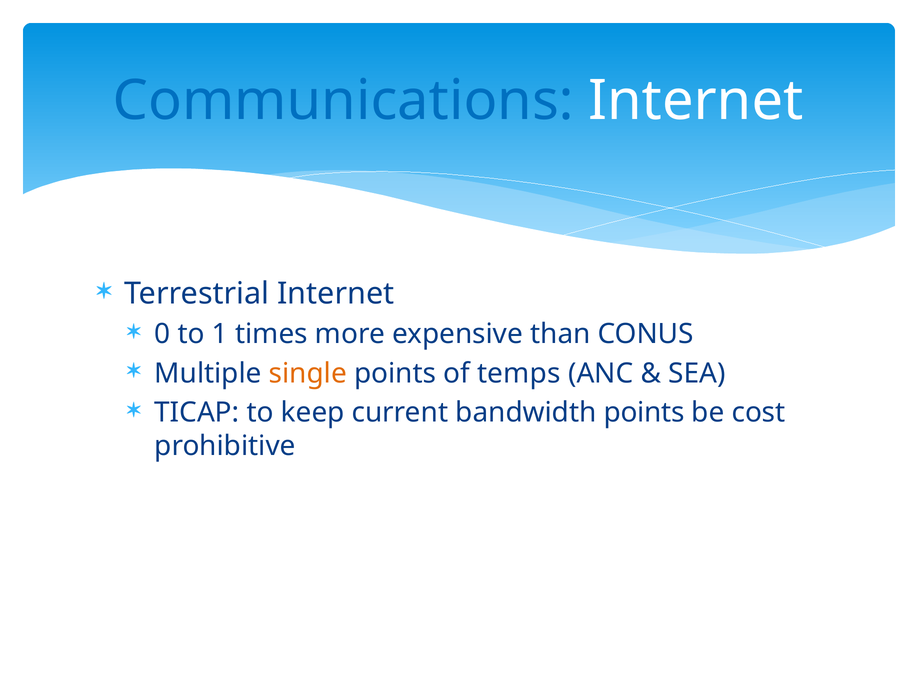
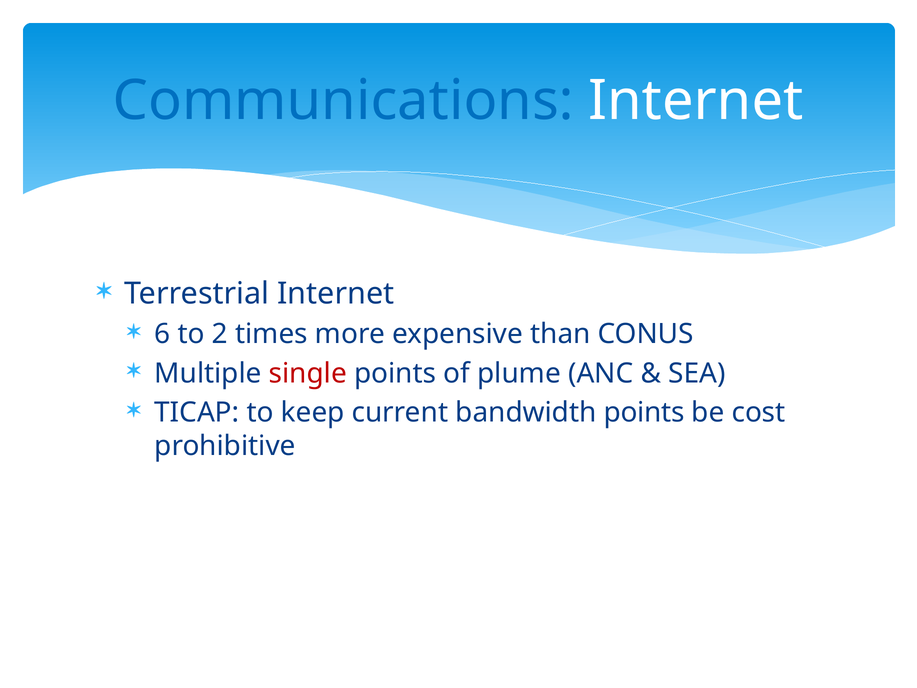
0: 0 -> 6
1: 1 -> 2
single colour: orange -> red
temps: temps -> plume
